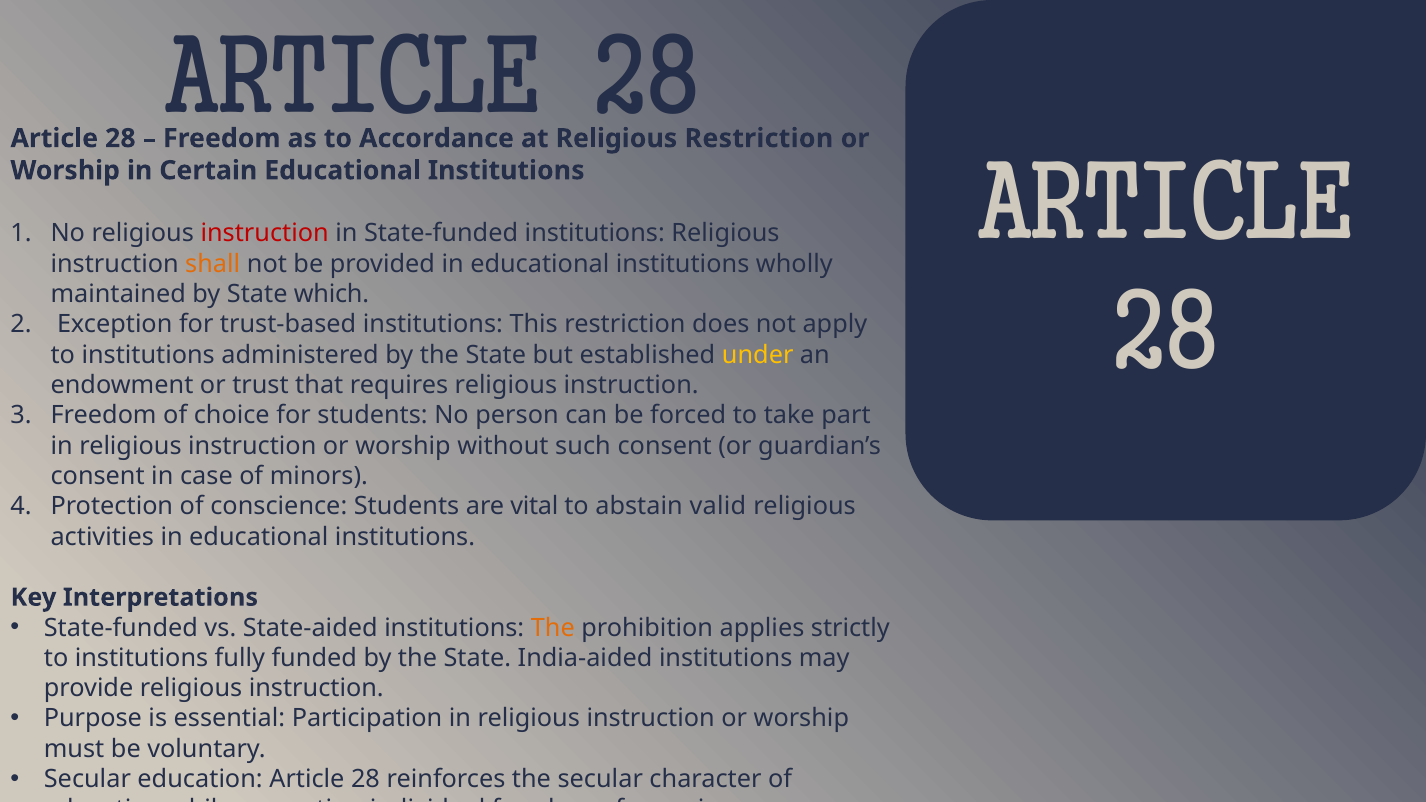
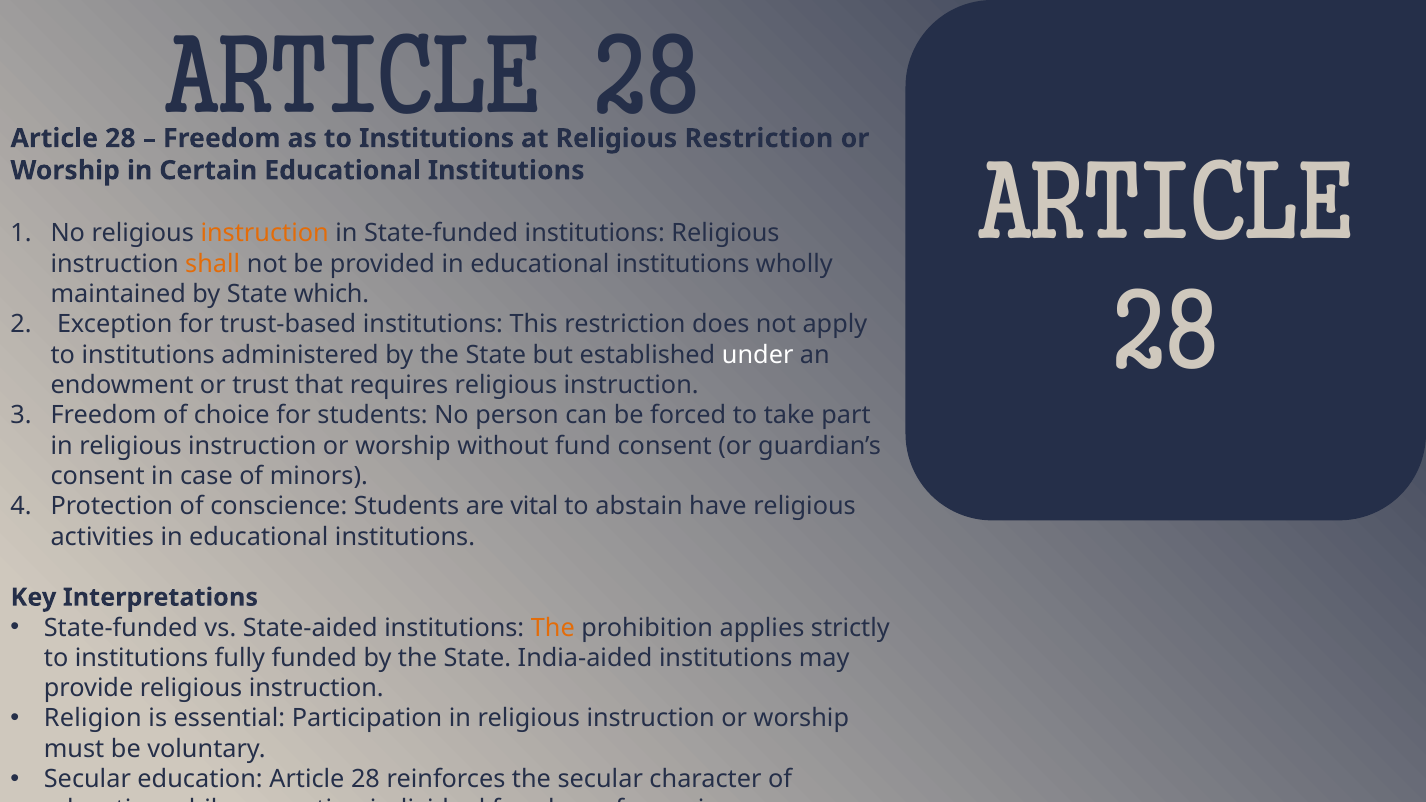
as to Accordance: Accordance -> Institutions
instruction at (265, 234) colour: red -> orange
under colour: yellow -> white
such: such -> fund
valid: valid -> have
Purpose: Purpose -> Religion
